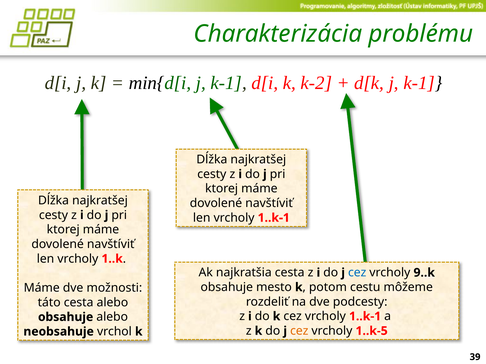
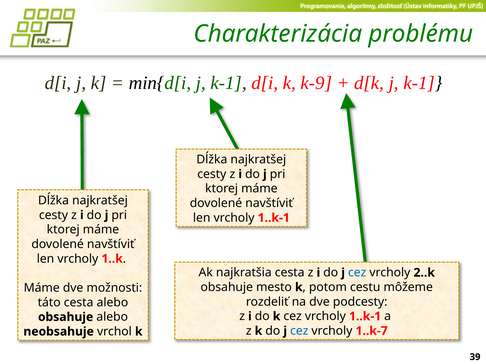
k-2: k-2 -> k-9
9..k: 9..k -> 2..k
cez at (299, 331) colour: orange -> blue
1..k-5: 1..k-5 -> 1..k-7
